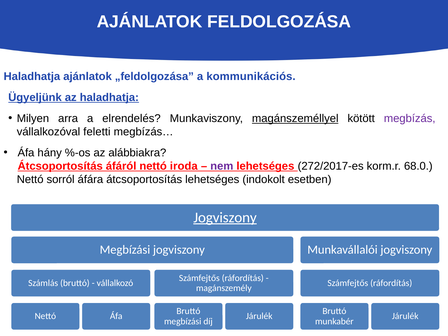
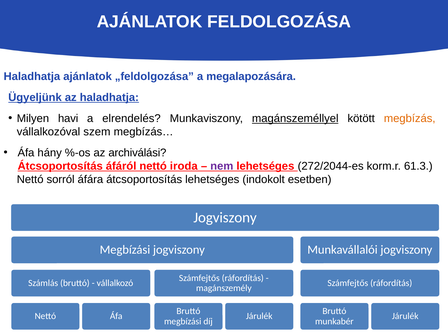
kommunikációs: kommunikációs -> megalapozására
arra: arra -> havi
megbízás colour: purple -> orange
feletti: feletti -> szem
alábbiakra: alábbiakra -> archiválási
272/2017-es: 272/2017-es -> 272/2044-es
68.0: 68.0 -> 61.3
Jogviszony at (225, 217) underline: present -> none
